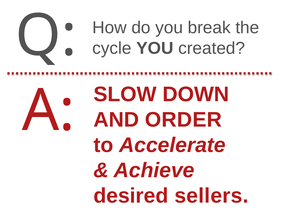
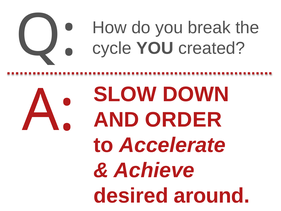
sellers: sellers -> around
